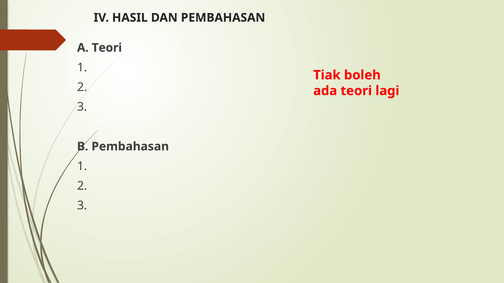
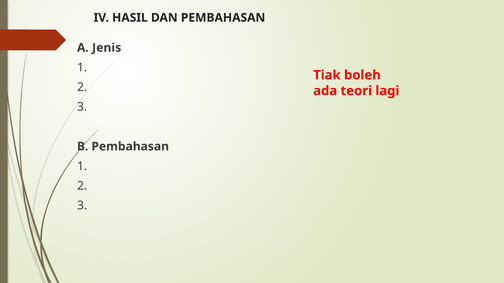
A Teori: Teori -> Jenis
